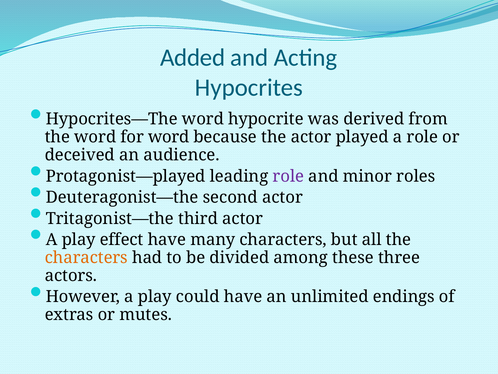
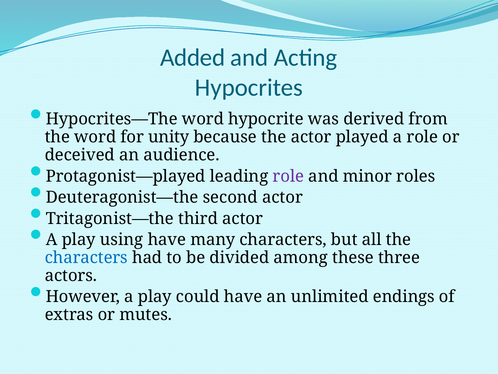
for word: word -> unity
effect: effect -> using
characters at (86, 257) colour: orange -> blue
